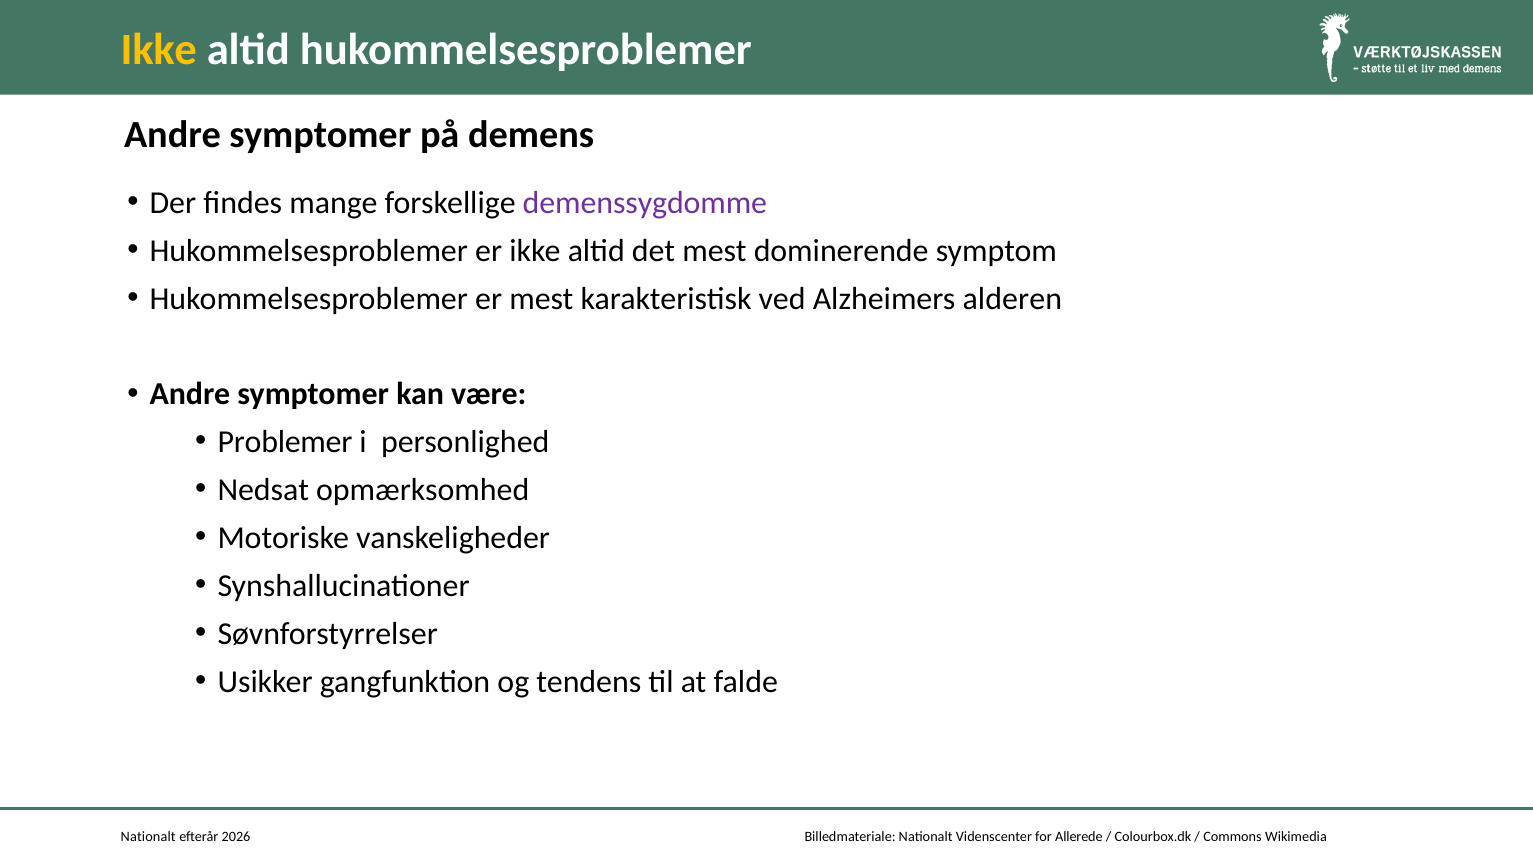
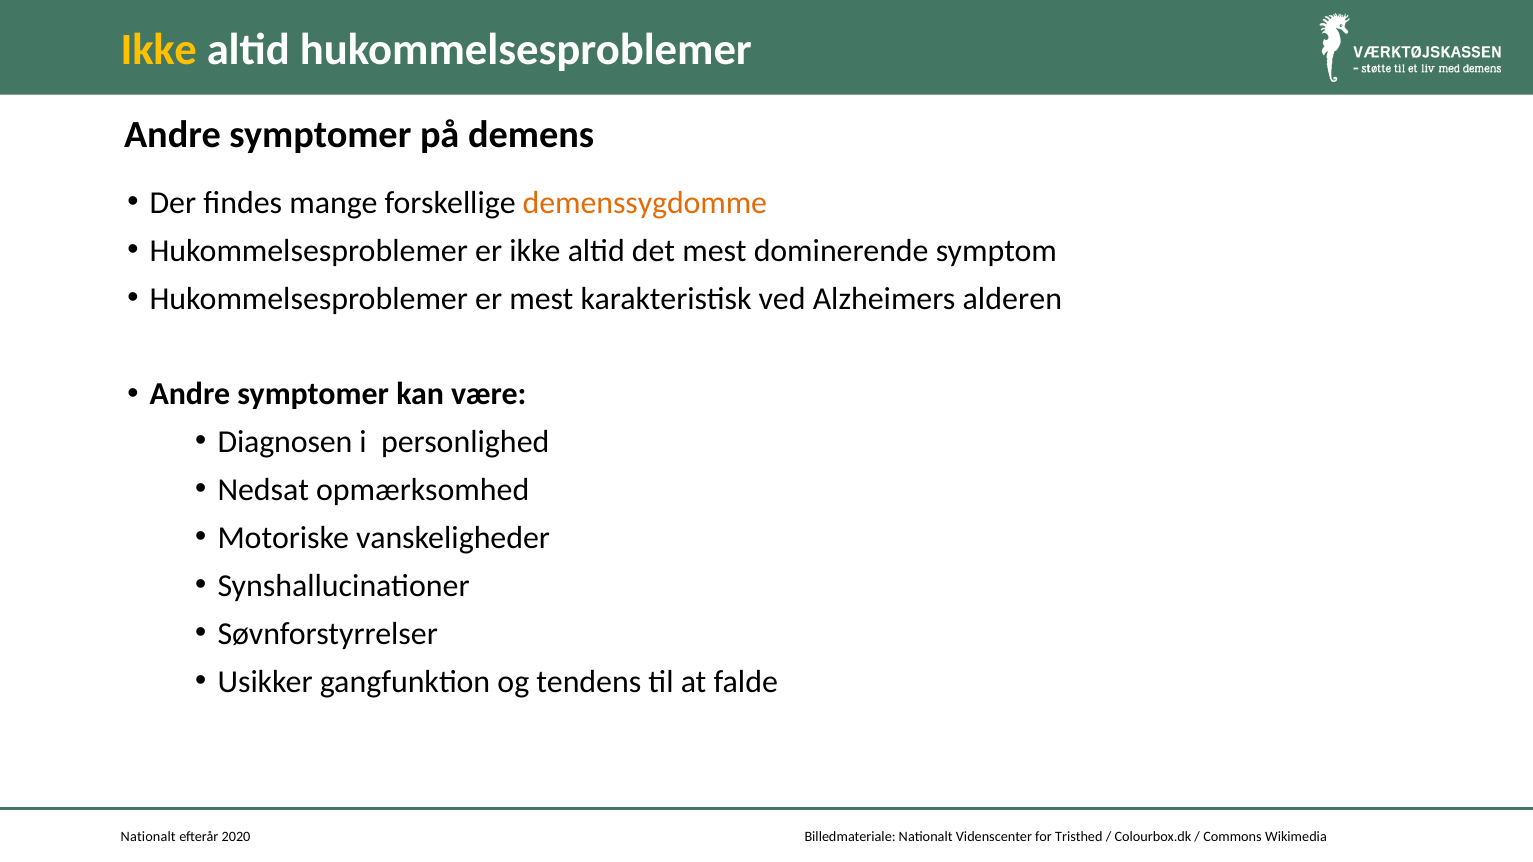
demenssygdomme colour: purple -> orange
Problemer: Problemer -> Diagnosen
2026: 2026 -> 2020
Allerede: Allerede -> Tristhed
